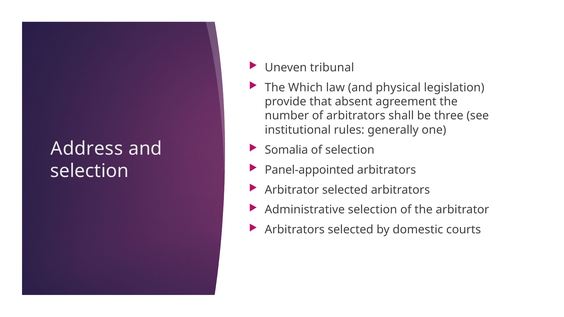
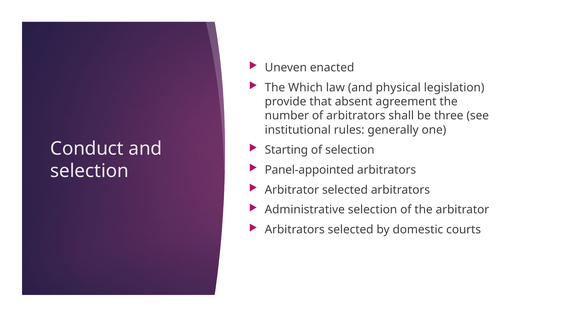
tribunal: tribunal -> enacted
Address: Address -> Conduct
Somalia: Somalia -> Starting
